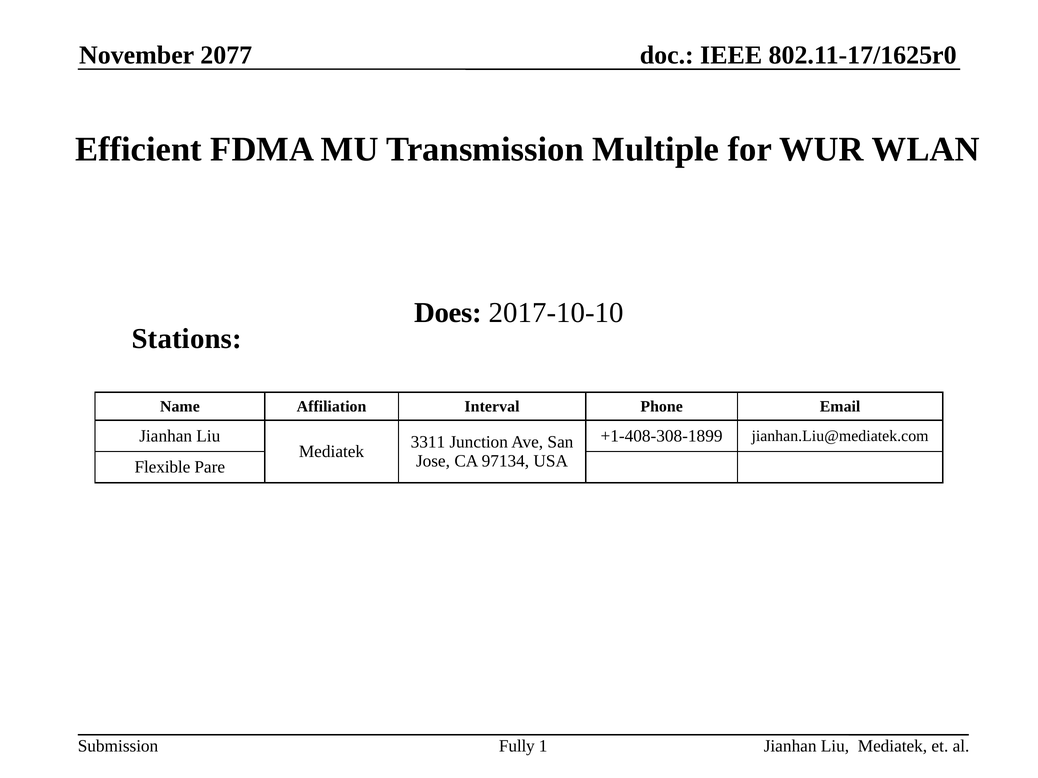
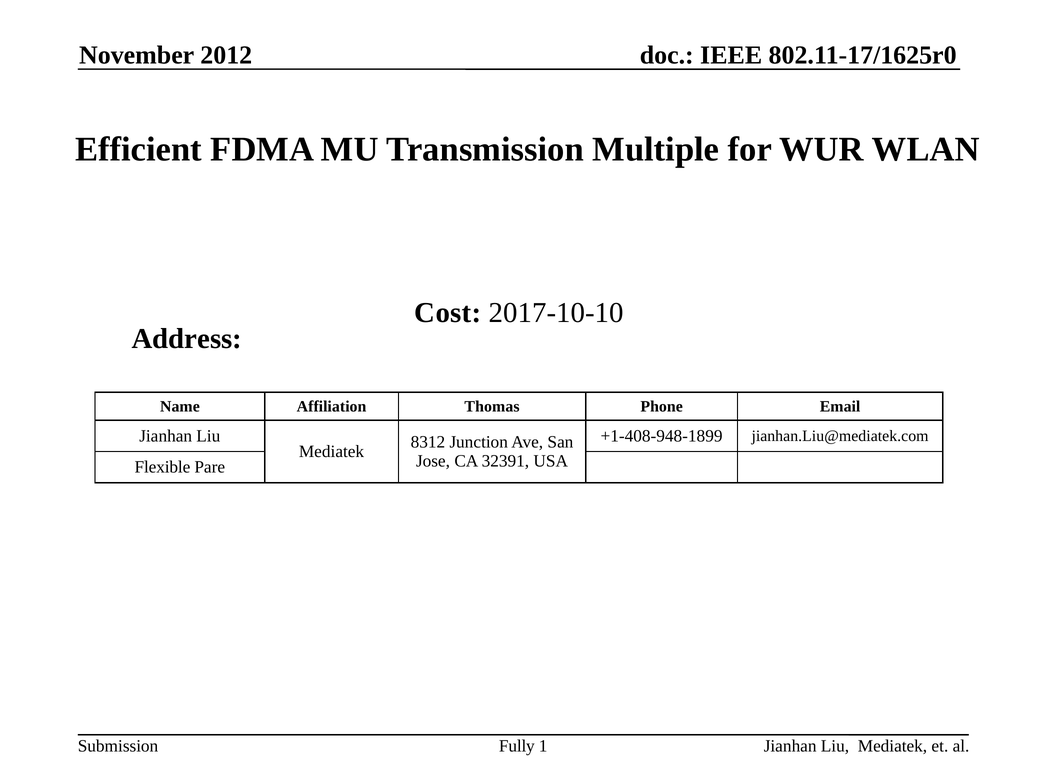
2077: 2077 -> 2012
Does: Does -> Cost
Stations: Stations -> Address
Interval: Interval -> Thomas
+1-408-308-1899: +1-408-308-1899 -> +1-408-948-1899
3311: 3311 -> 8312
97134: 97134 -> 32391
